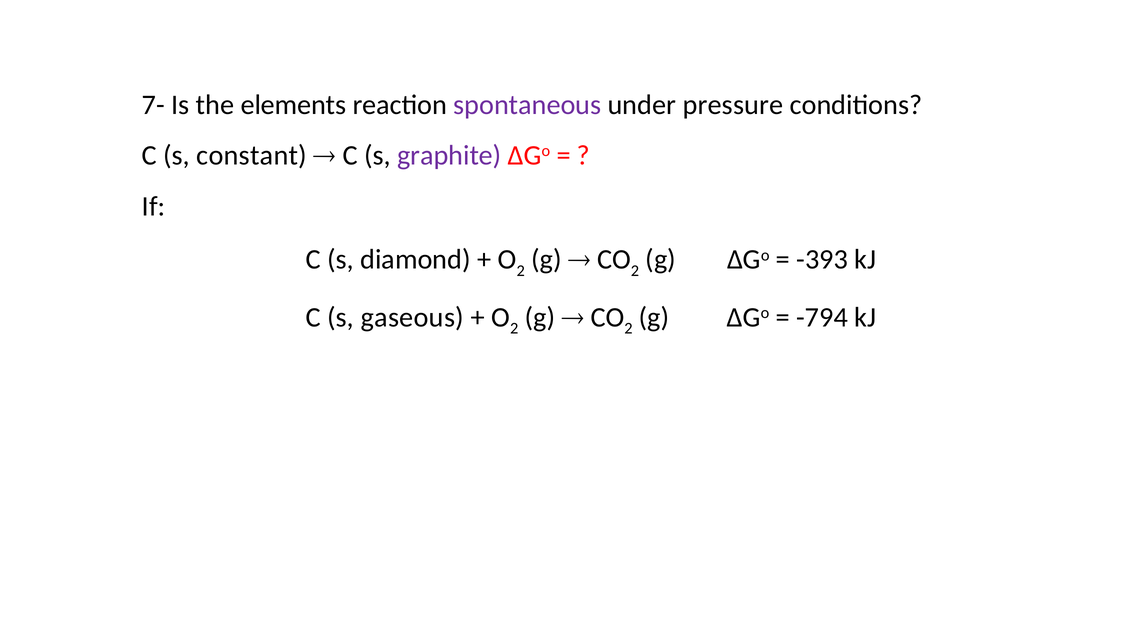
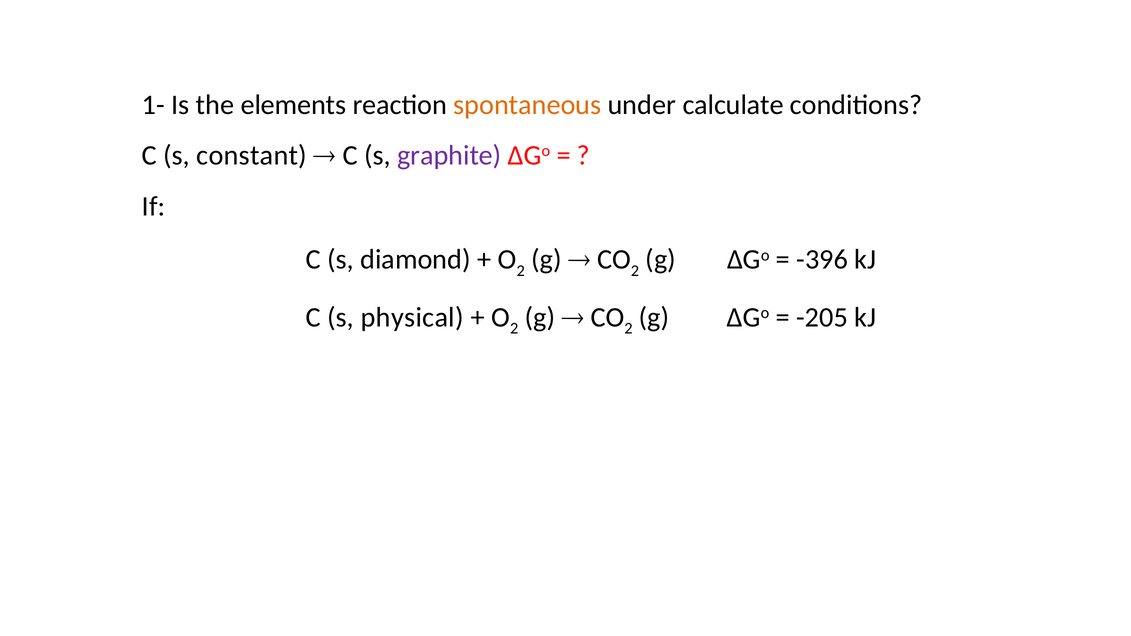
7-: 7- -> 1-
spontaneous colour: purple -> orange
pressure: pressure -> calculate
-393: -393 -> -396
gaseous: gaseous -> physical
-794: -794 -> -205
